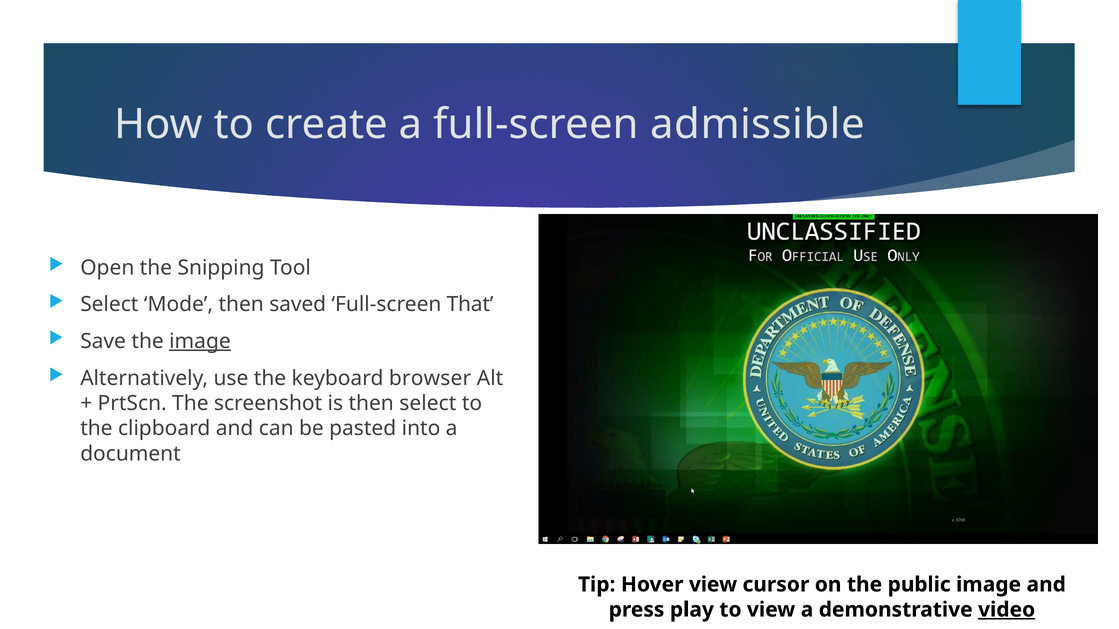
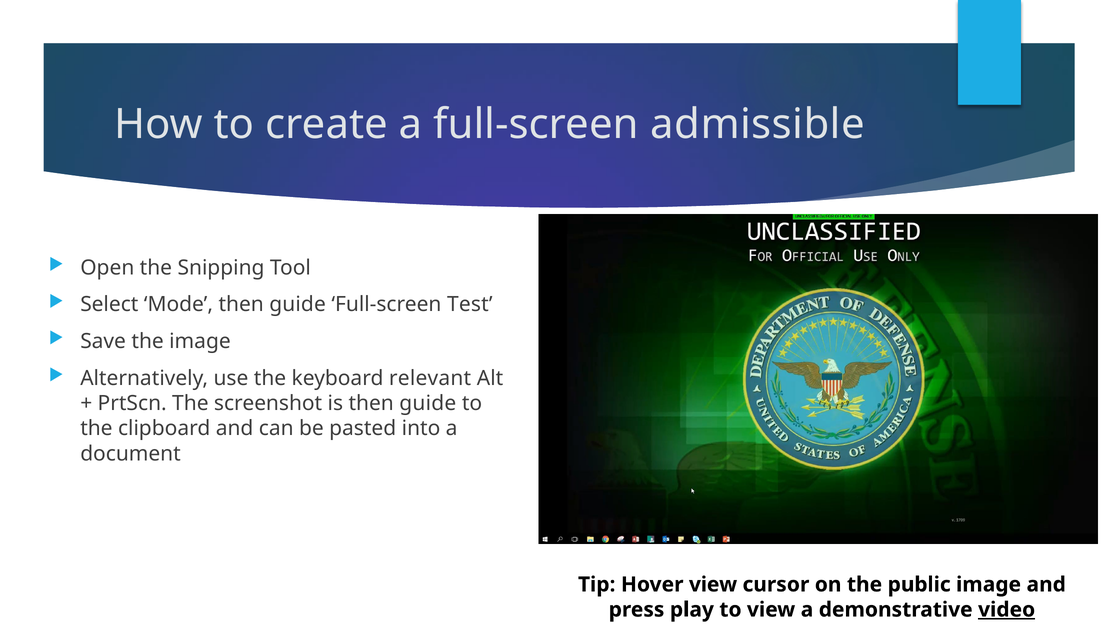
Mode then saved: saved -> guide
That: That -> Test
image at (200, 342) underline: present -> none
browser: browser -> relevant
is then select: select -> guide
